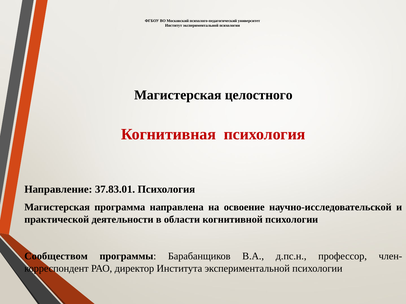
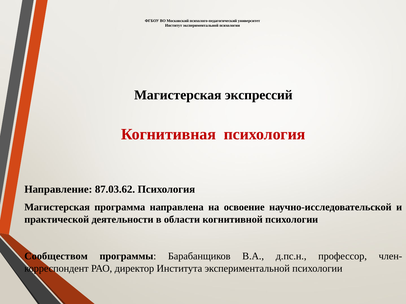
целостного: целостного -> экспрессий
37.83.01: 37.83.01 -> 87.03.62
